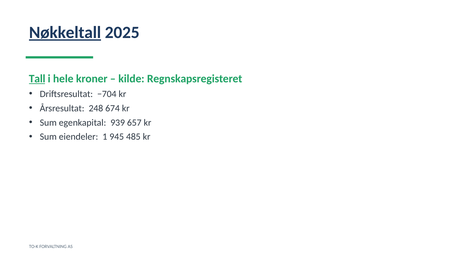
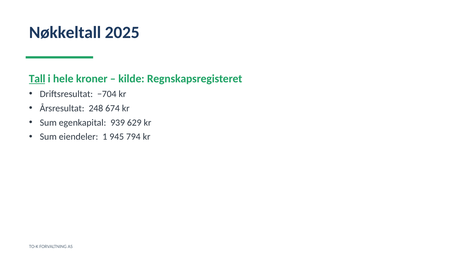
Nøkkeltall underline: present -> none
657: 657 -> 629
485: 485 -> 794
